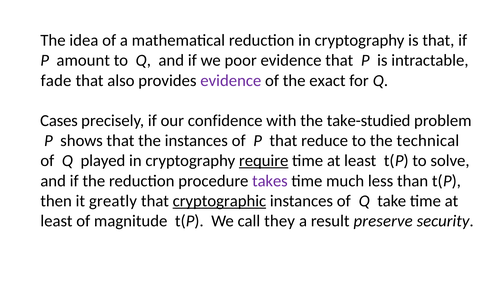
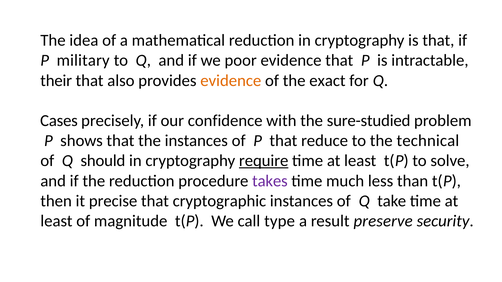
amount: amount -> military
fade: fade -> their
evidence at (231, 81) colour: purple -> orange
take-studied: take-studied -> sure-studied
played: played -> should
greatly: greatly -> precise
cryptographic underline: present -> none
they: they -> type
